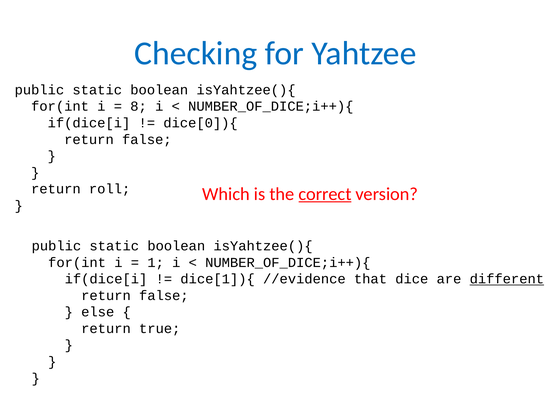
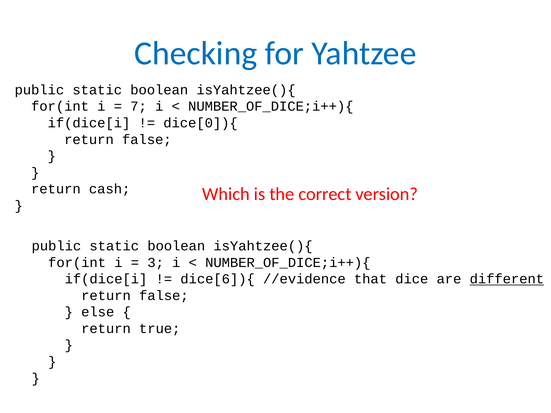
8: 8 -> 7
roll: roll -> cash
correct underline: present -> none
1: 1 -> 3
dice[1]){: dice[1]){ -> dice[6]){
